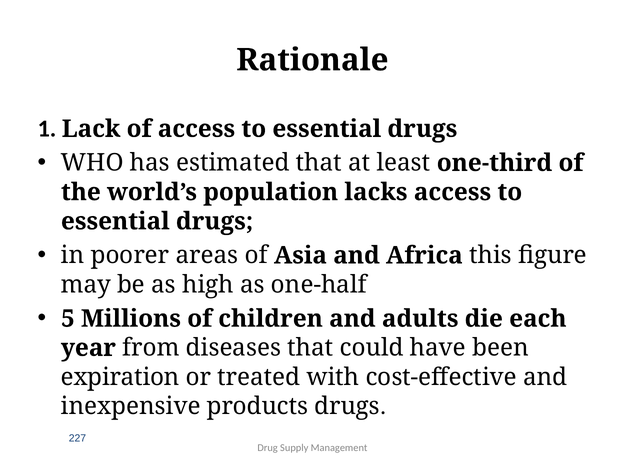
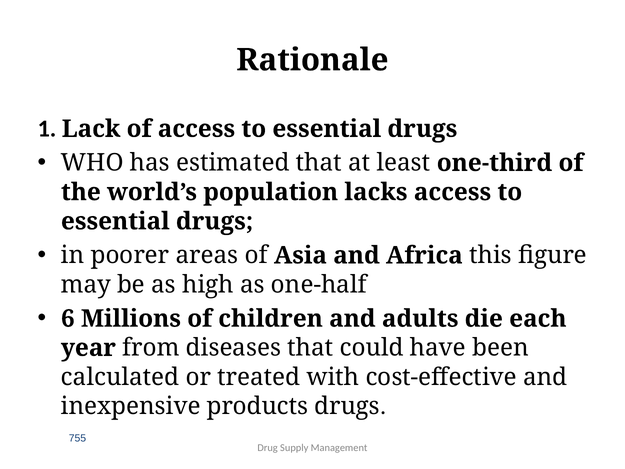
5: 5 -> 6
expiration: expiration -> calculated
227: 227 -> 755
